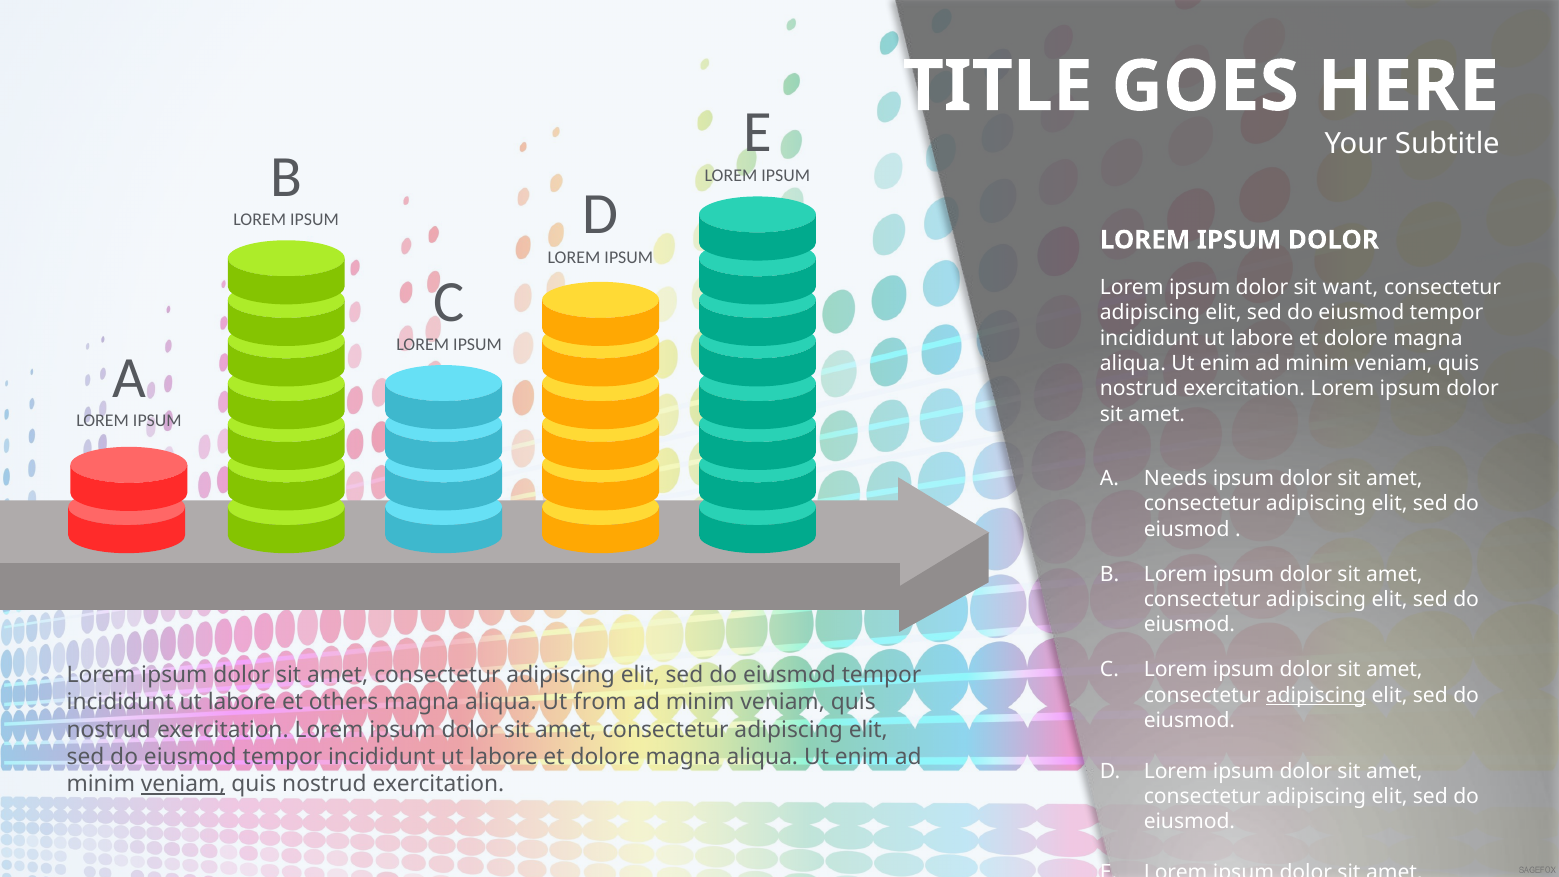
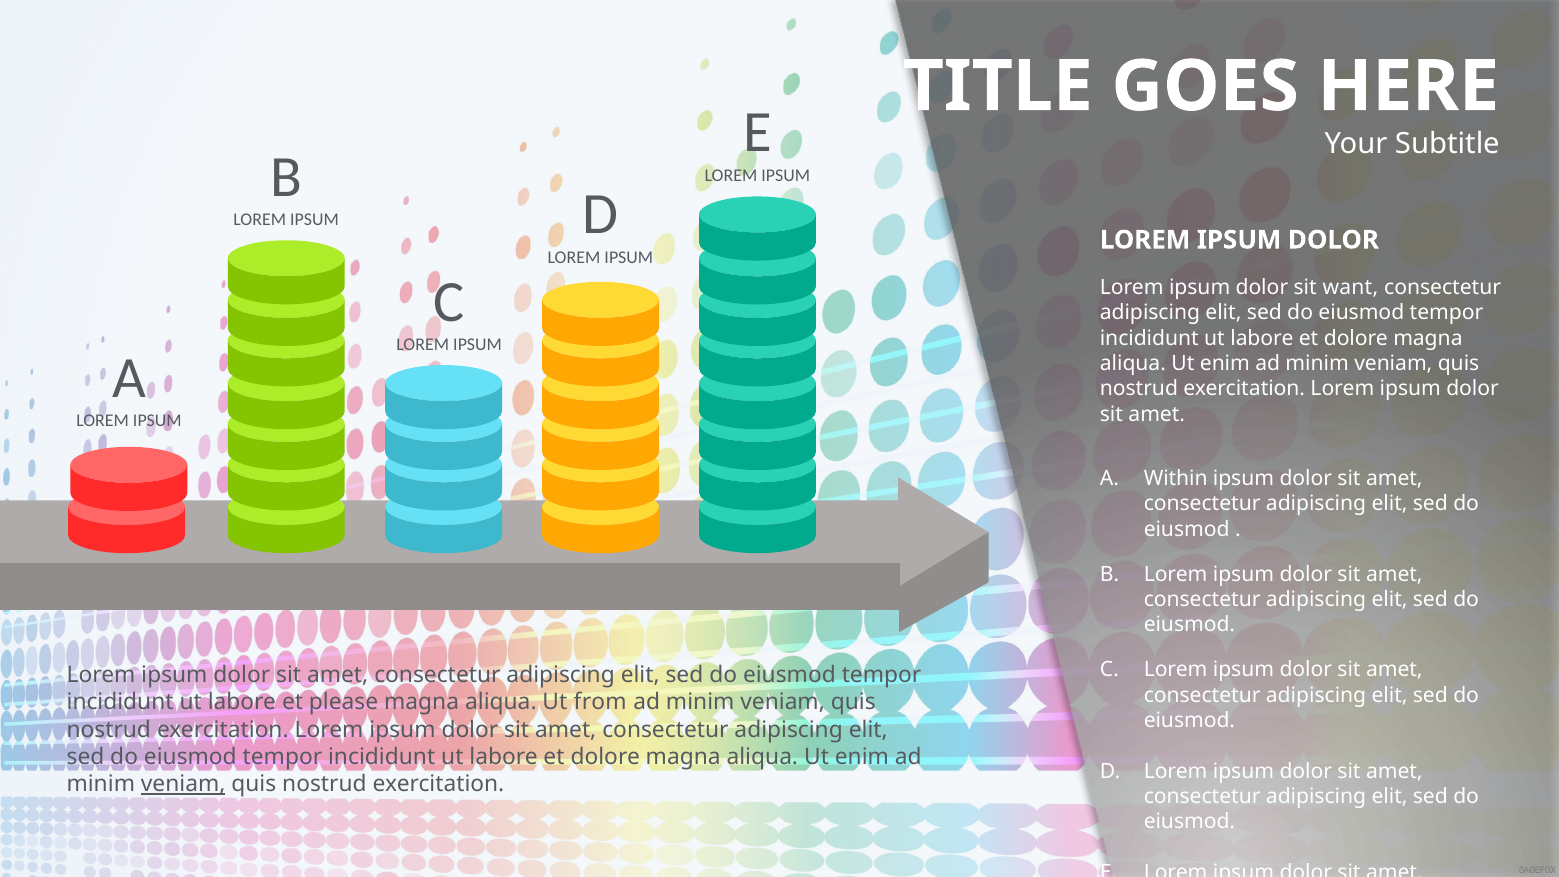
Needs: Needs -> Within
adipiscing at (1316, 695) underline: present -> none
others: others -> please
